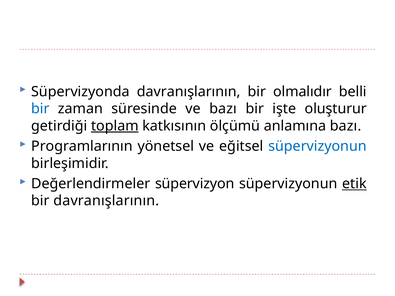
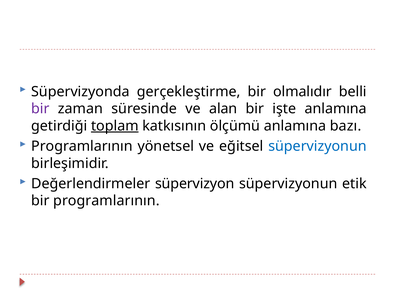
Süpervizyonda davranışlarının: davranışlarının -> gerçekleştirme
bir at (40, 109) colour: blue -> purple
ve bazı: bazı -> alan
işte oluşturur: oluşturur -> anlamına
etik underline: present -> none
bir davranışlarının: davranışlarının -> programlarının
